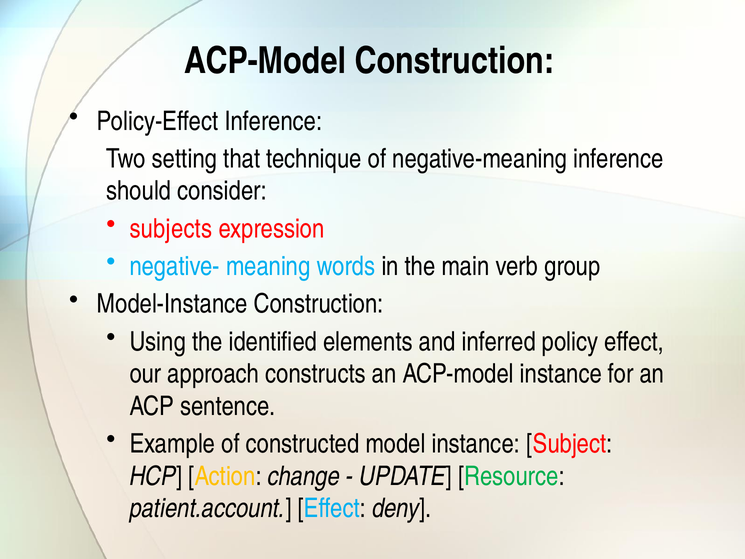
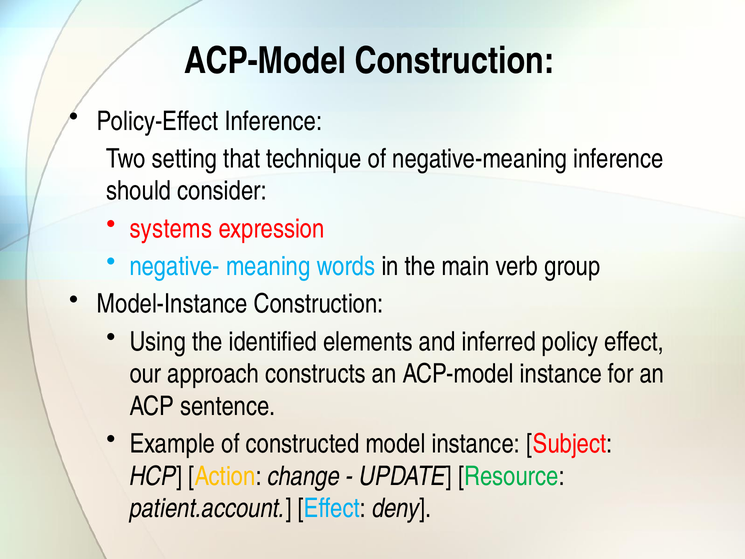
subjects: subjects -> systems
